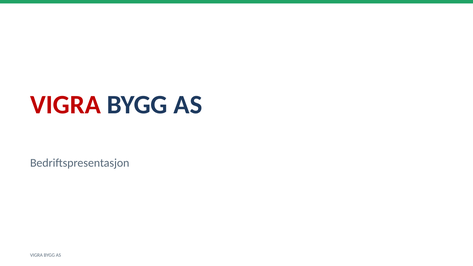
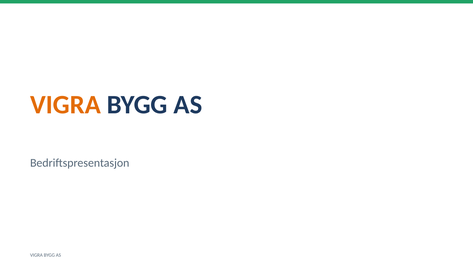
VIGRA at (65, 105) colour: red -> orange
